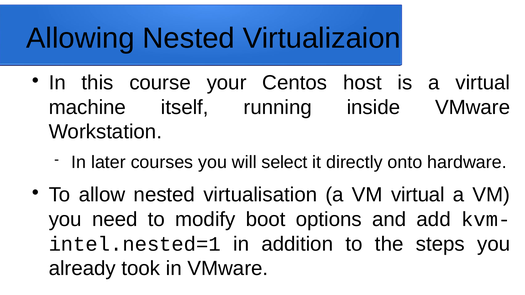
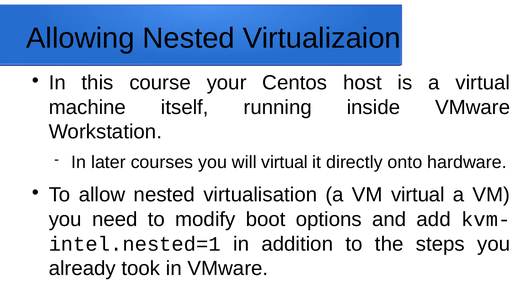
will select: select -> virtual
